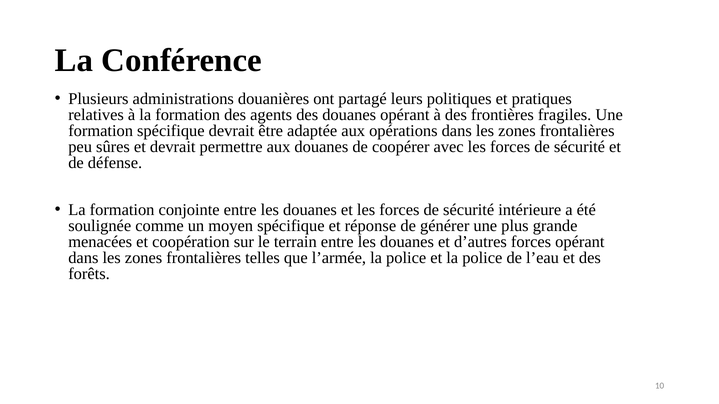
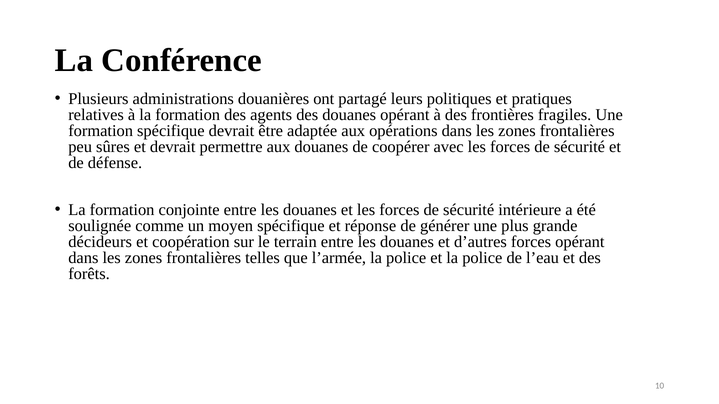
menacées: menacées -> décideurs
